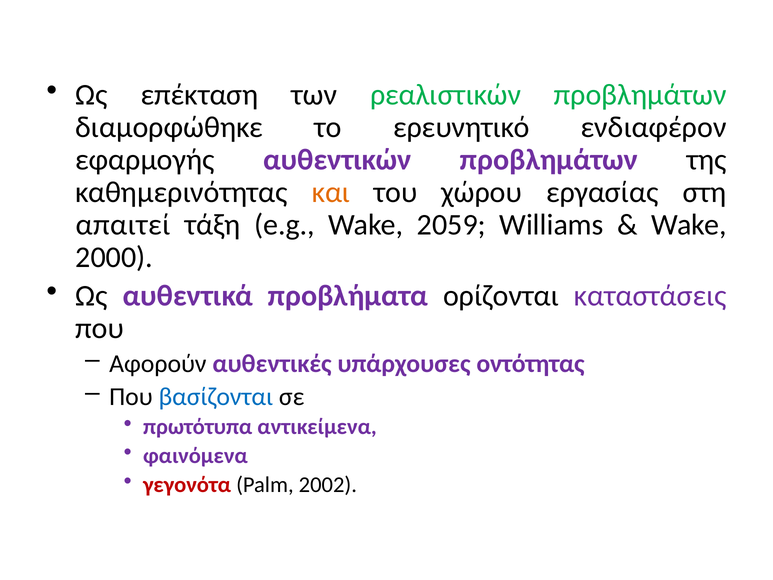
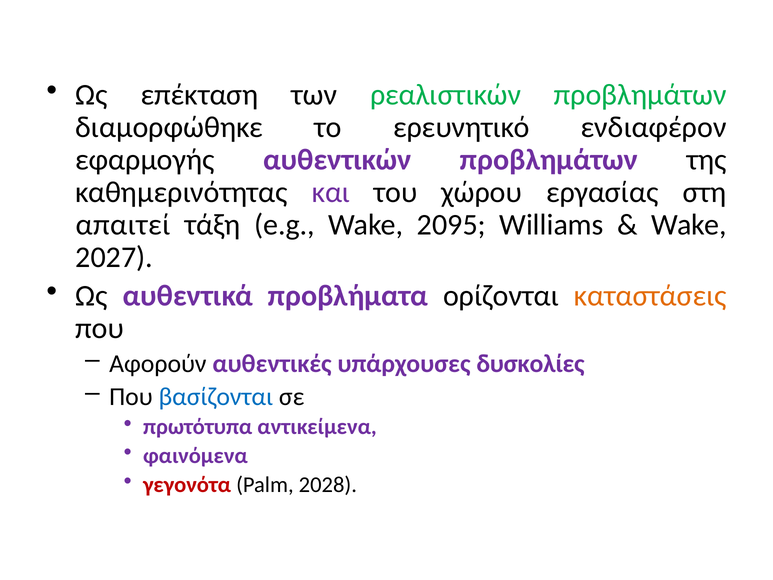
και colour: orange -> purple
2059: 2059 -> 2095
2000: 2000 -> 2027
καταστάσεις colour: purple -> orange
οντότητας: οντότητας -> δυσκολίες
2002: 2002 -> 2028
